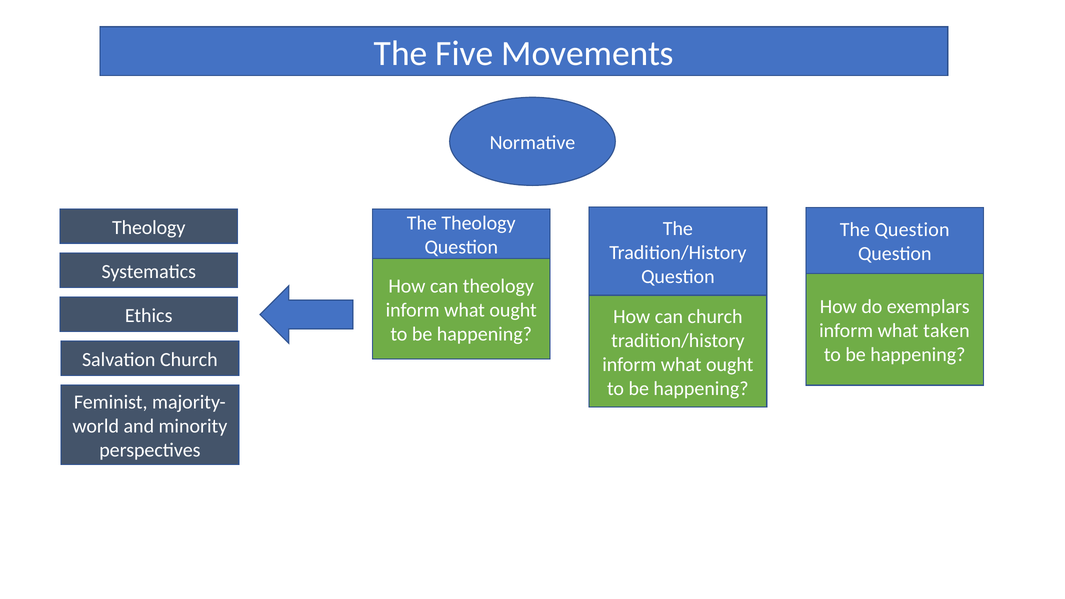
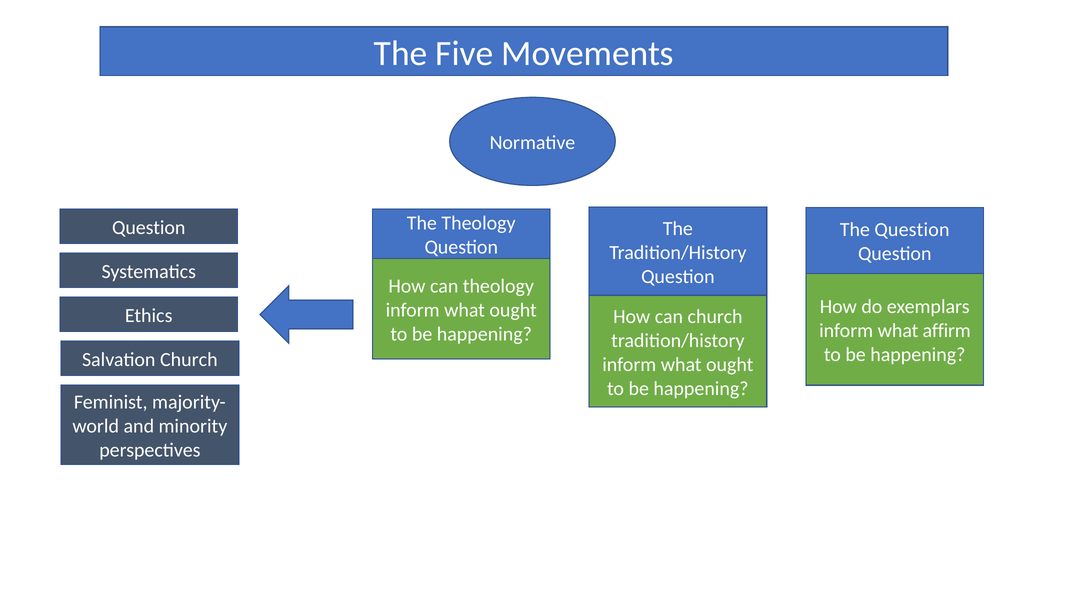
Theology at (149, 228): Theology -> Question
taken: taken -> affirm
